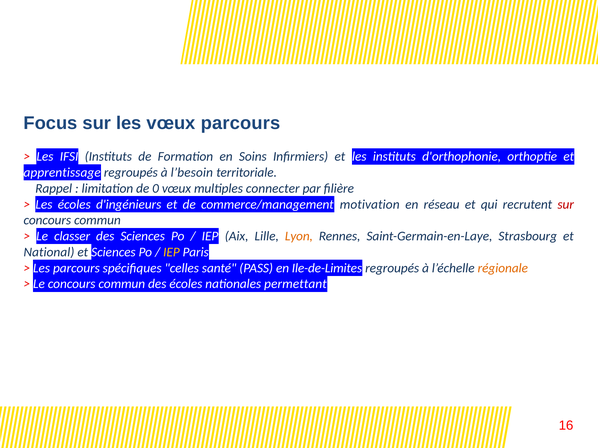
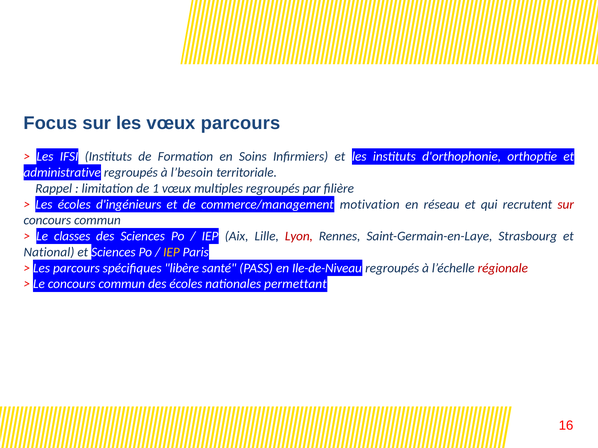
apprentissage: apprentissage -> administrative
0: 0 -> 1
multiples connecter: connecter -> regroupés
classer: classer -> classes
Lyon colour: orange -> red
celles: celles -> libère
Ile-de-Limites: Ile-de-Limites -> Ile-de-Niveau
régionale colour: orange -> red
